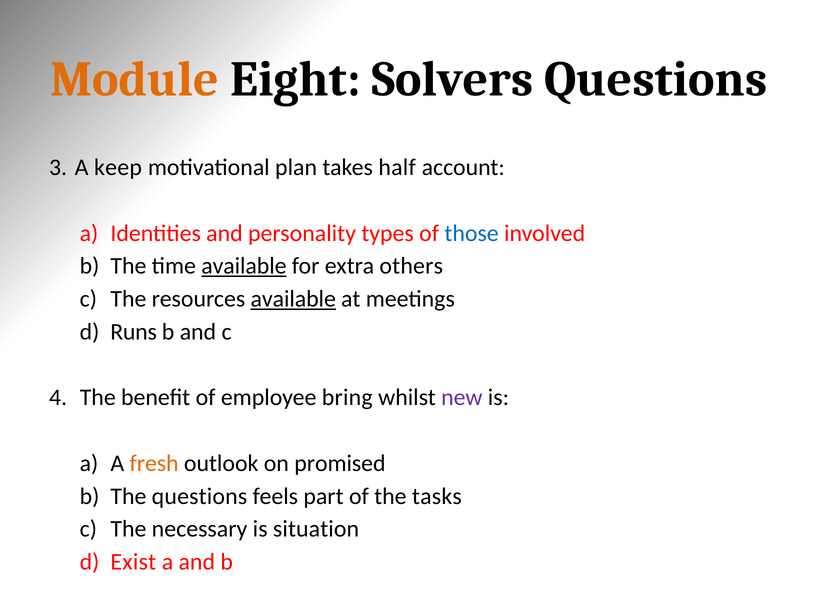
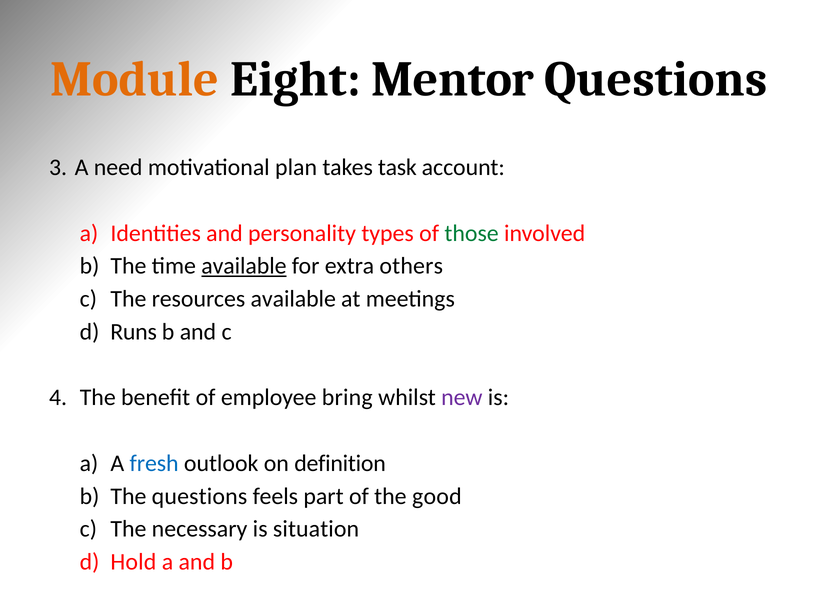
Solvers: Solvers -> Mentor
keep: keep -> need
half: half -> task
those colour: blue -> green
available at (293, 299) underline: present -> none
fresh colour: orange -> blue
promised: promised -> definition
tasks: tasks -> good
Exist: Exist -> Hold
